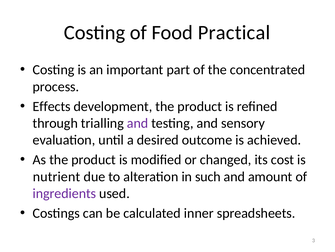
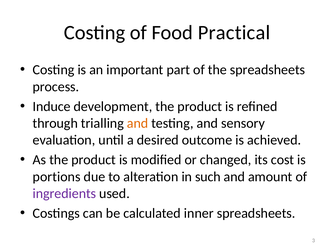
the concentrated: concentrated -> spreadsheets
Effects: Effects -> Induce
and at (138, 123) colour: purple -> orange
nutrient: nutrient -> portions
